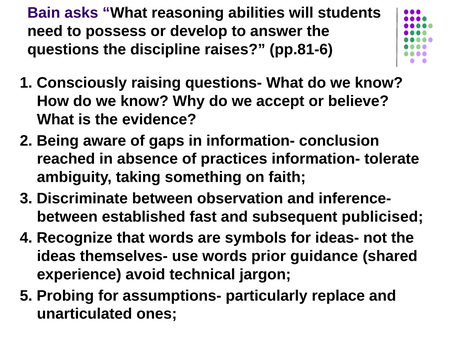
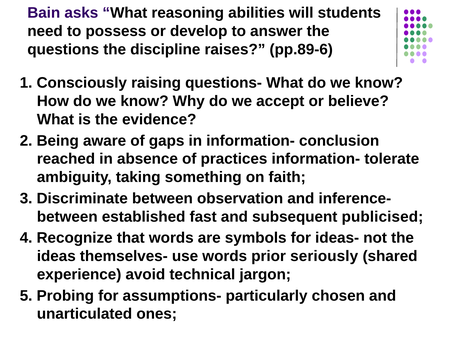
pp.81-6: pp.81-6 -> pp.89-6
guidance: guidance -> seriously
replace: replace -> chosen
